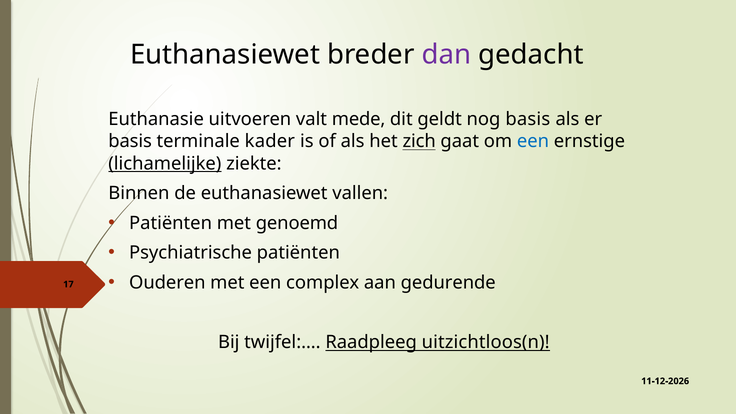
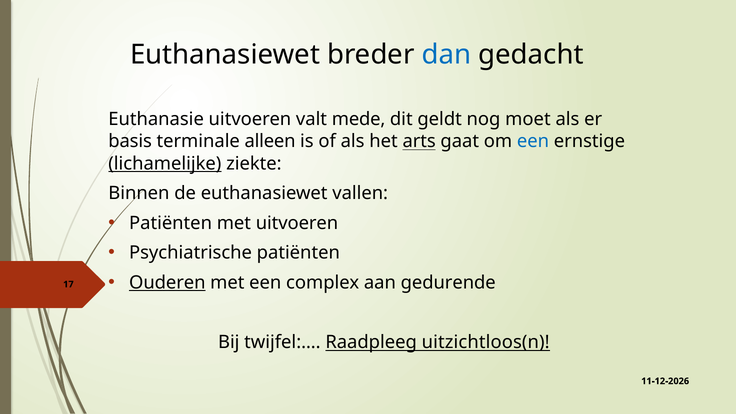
dan colour: purple -> blue
nog basis: basis -> moet
kader: kader -> alleen
zich: zich -> arts
met genoemd: genoemd -> uitvoeren
Ouderen underline: none -> present
